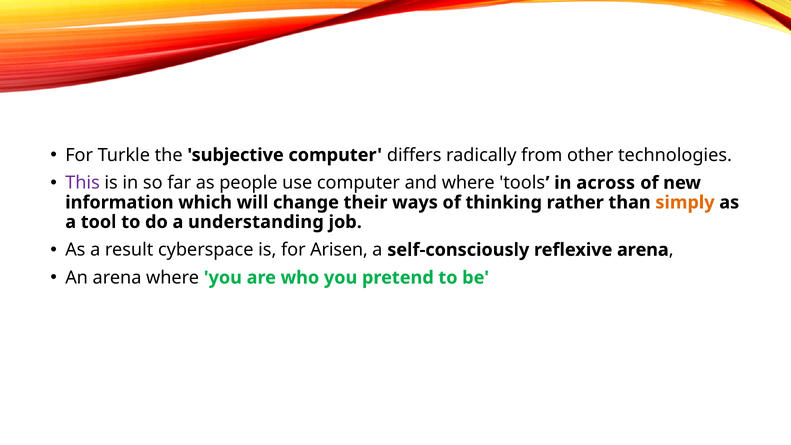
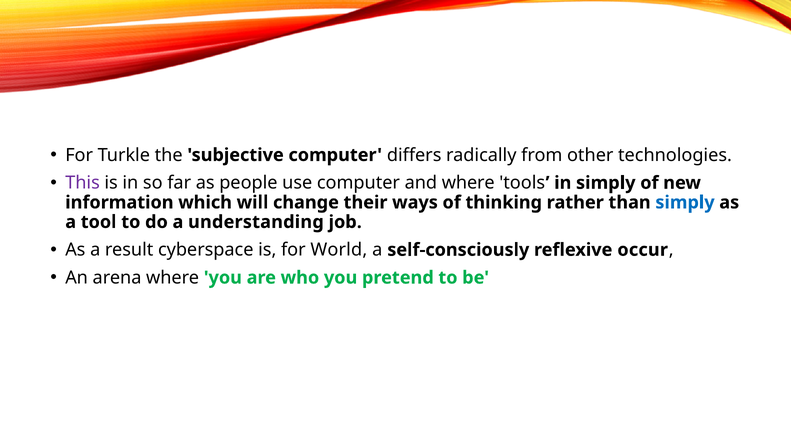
in across: across -> simply
simply at (685, 202) colour: orange -> blue
Arisen: Arisen -> World
reflexive arena: arena -> occur
